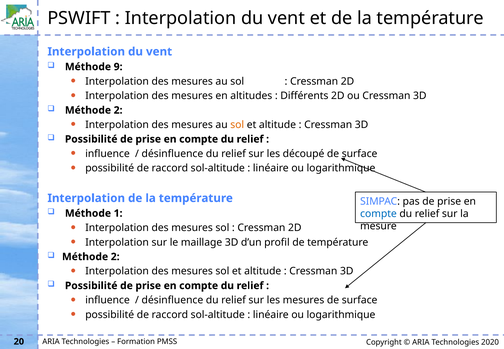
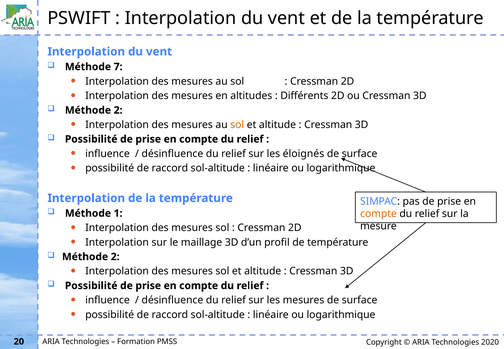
9: 9 -> 7
découpé: découpé -> éloignés
compte at (378, 214) colour: blue -> orange
